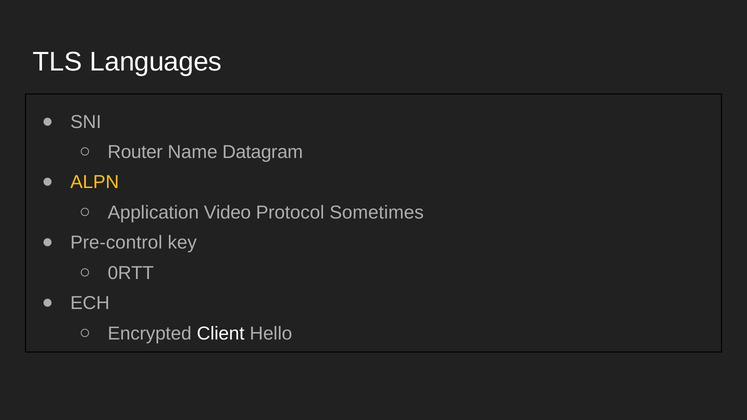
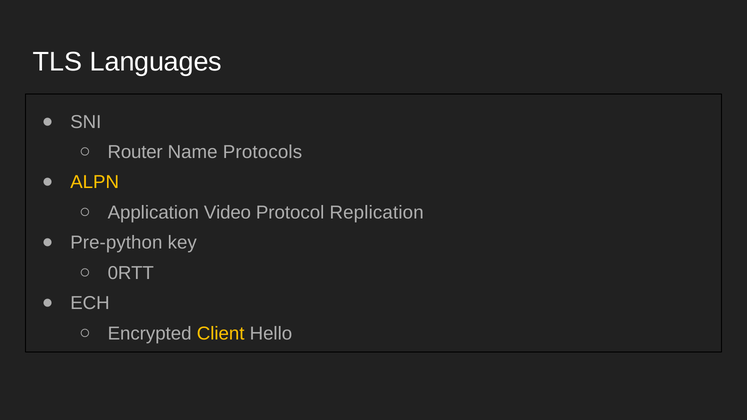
Datagram: Datagram -> Protocols
Sometimes: Sometimes -> Replication
Pre-control: Pre-control -> Pre-python
Client colour: white -> yellow
